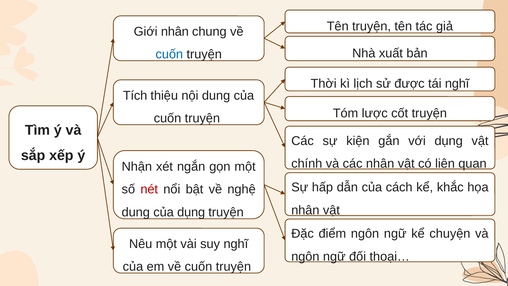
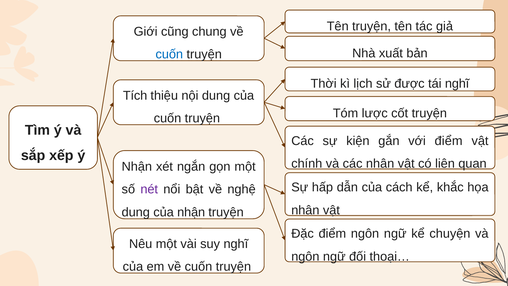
Giới nhân: nhân -> cũng
với dụng: dụng -> điểm
nét colour: red -> purple
của dụng: dụng -> nhận
